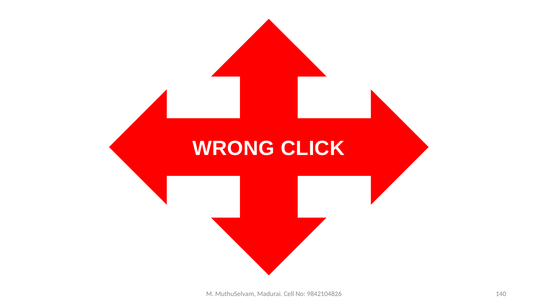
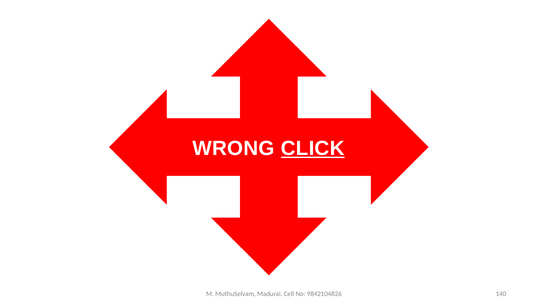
CLICK underline: none -> present
